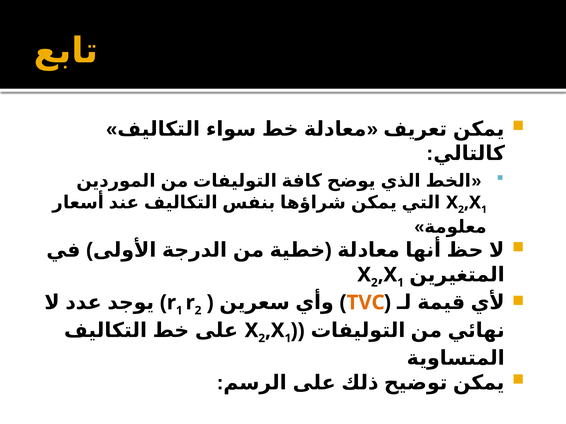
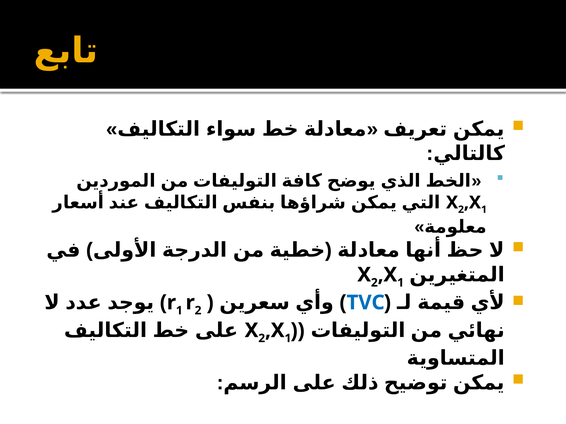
TVC colour: orange -> blue
